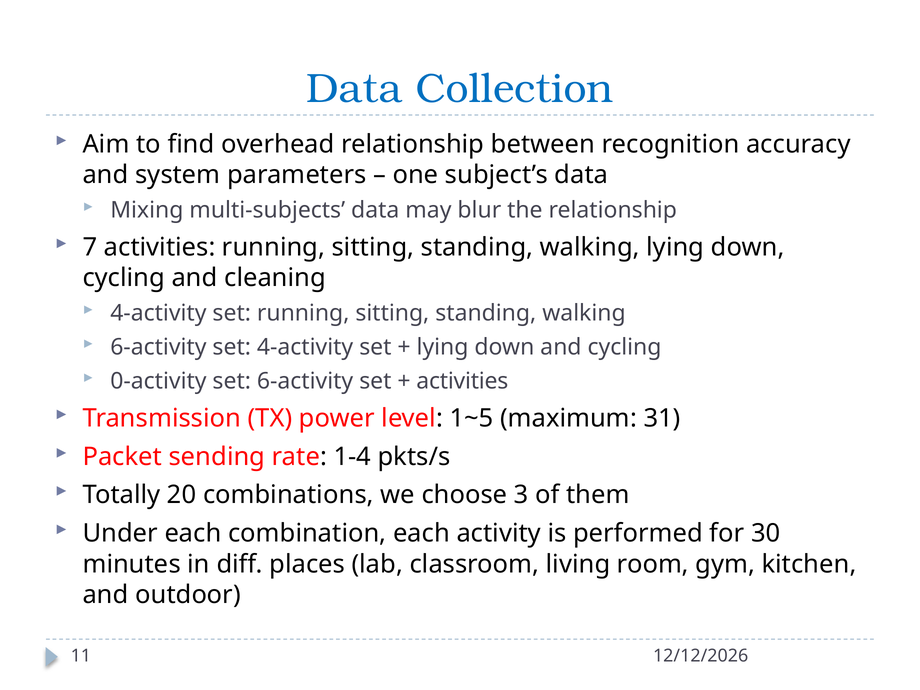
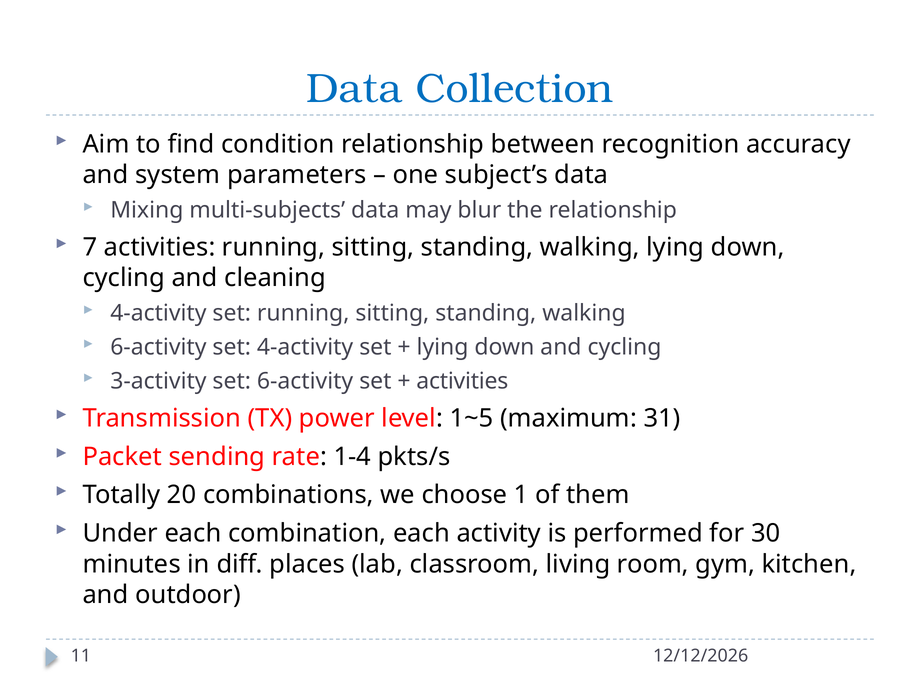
overhead: overhead -> condition
0-activity: 0-activity -> 3-activity
3: 3 -> 1
